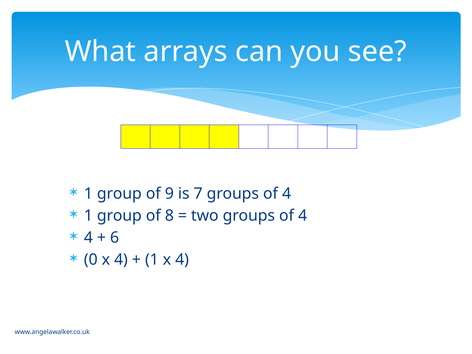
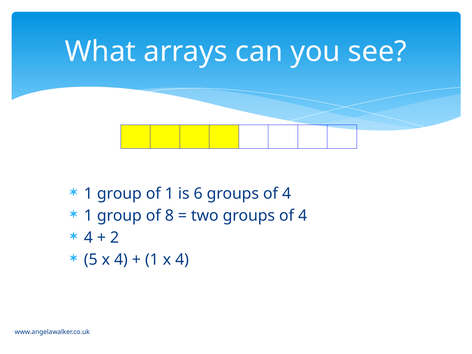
of 9: 9 -> 1
7: 7 -> 6
6: 6 -> 2
0: 0 -> 5
